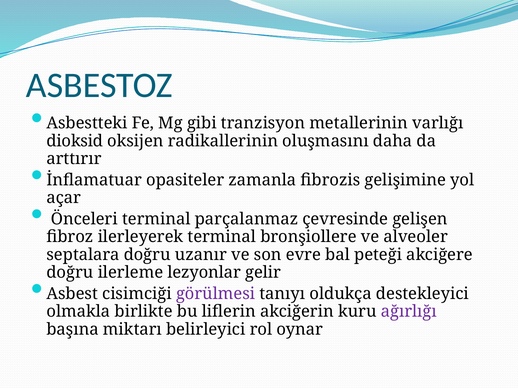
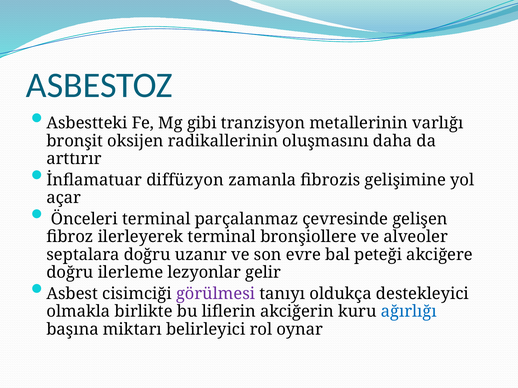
dioksid: dioksid -> bronşit
opasiteler: opasiteler -> diffüzyon
ağırlığı colour: purple -> blue
